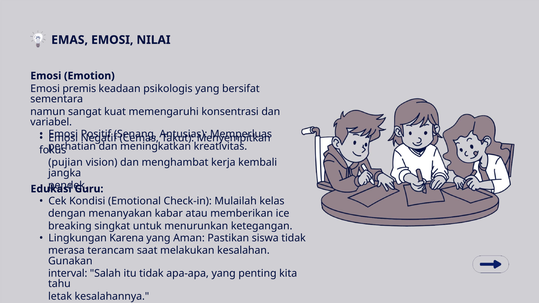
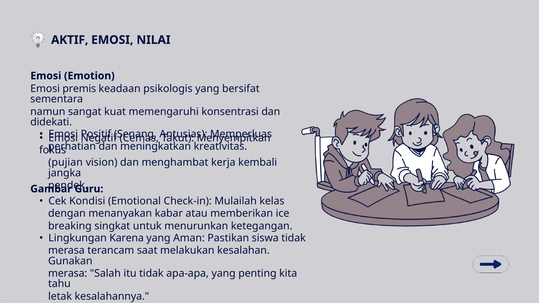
EMAS: EMAS -> AKTIF
variabel: variabel -> didekati
Edukasi: Edukasi -> Gambar
interval at (68, 273): interval -> merasa
